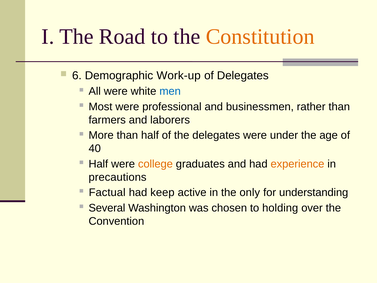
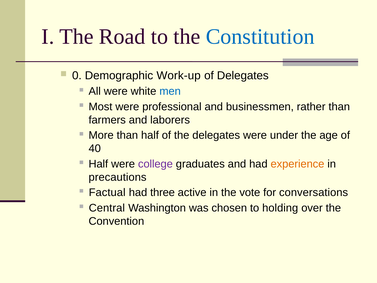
Constitution colour: orange -> blue
6: 6 -> 0
college colour: orange -> purple
keep: keep -> three
only: only -> vote
understanding: understanding -> conversations
Several: Several -> Central
